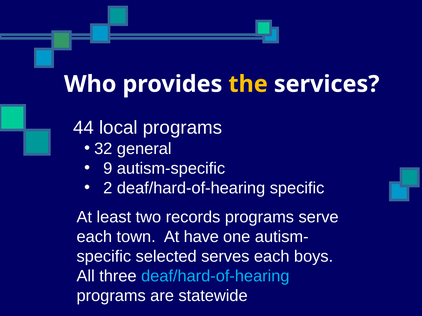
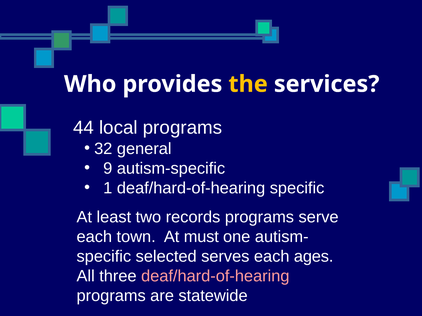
2: 2 -> 1
have: have -> must
boys: boys -> ages
deaf/hard-of-hearing at (215, 277) colour: light blue -> pink
